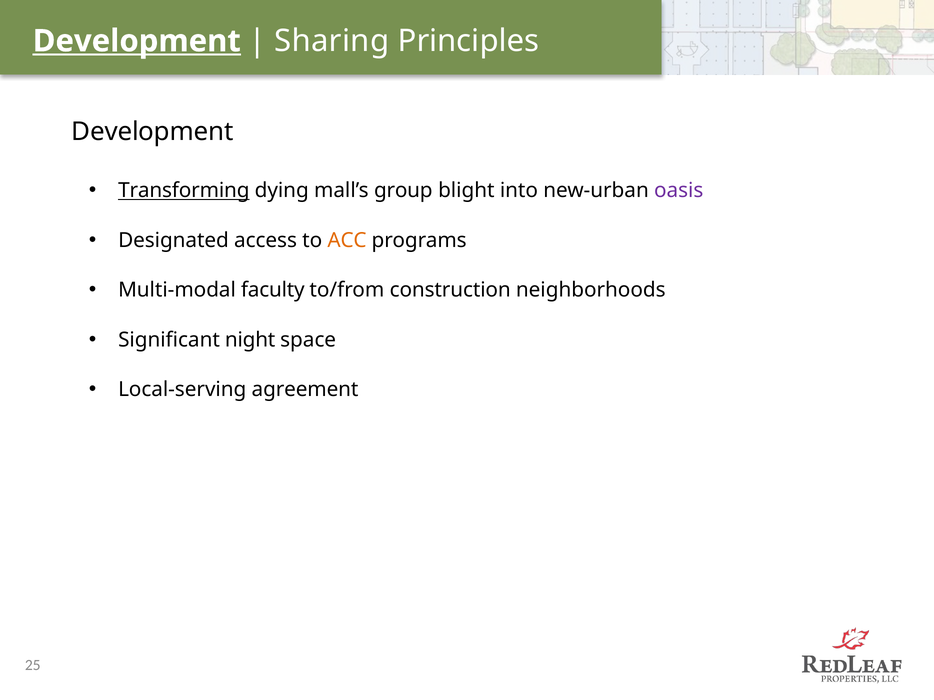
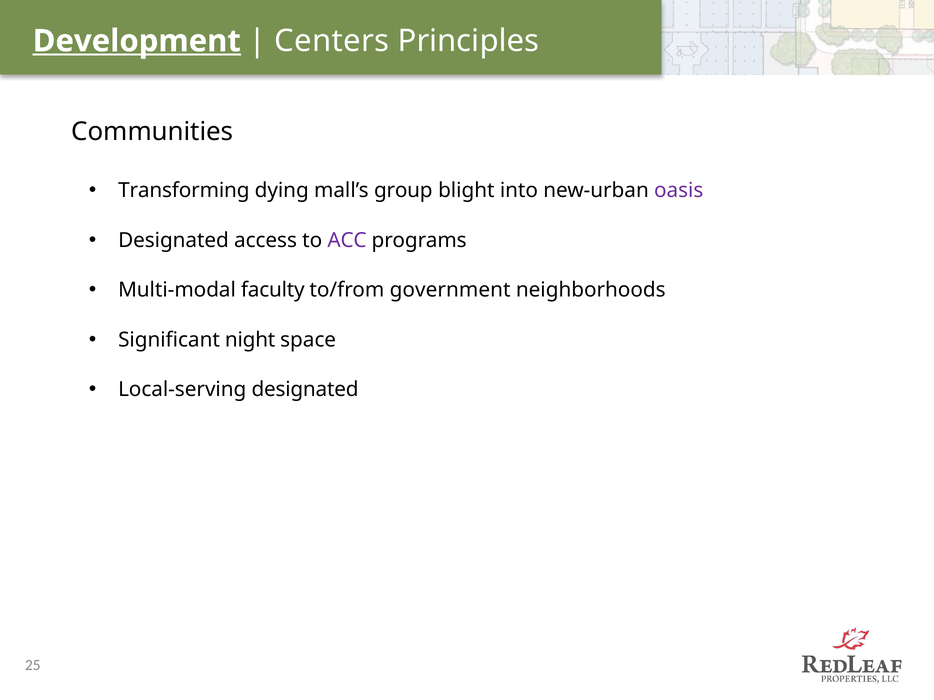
Sharing: Sharing -> Centers
Development at (152, 132): Development -> Communities
Transforming underline: present -> none
ACC colour: orange -> purple
construction: construction -> government
Local-serving agreement: agreement -> designated
